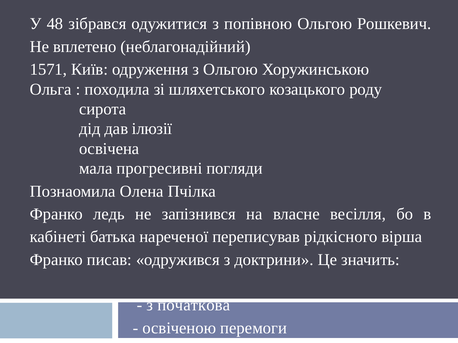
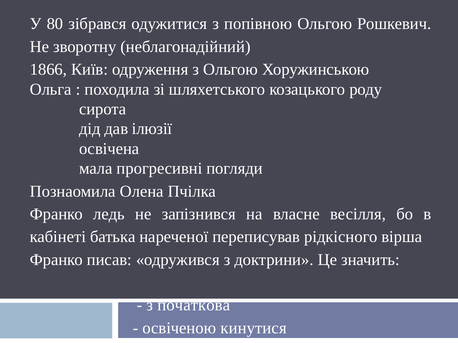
48: 48 -> 80
вплетено: вплетено -> зворотну
1571: 1571 -> 1866
перемоги: перемоги -> кинутися
